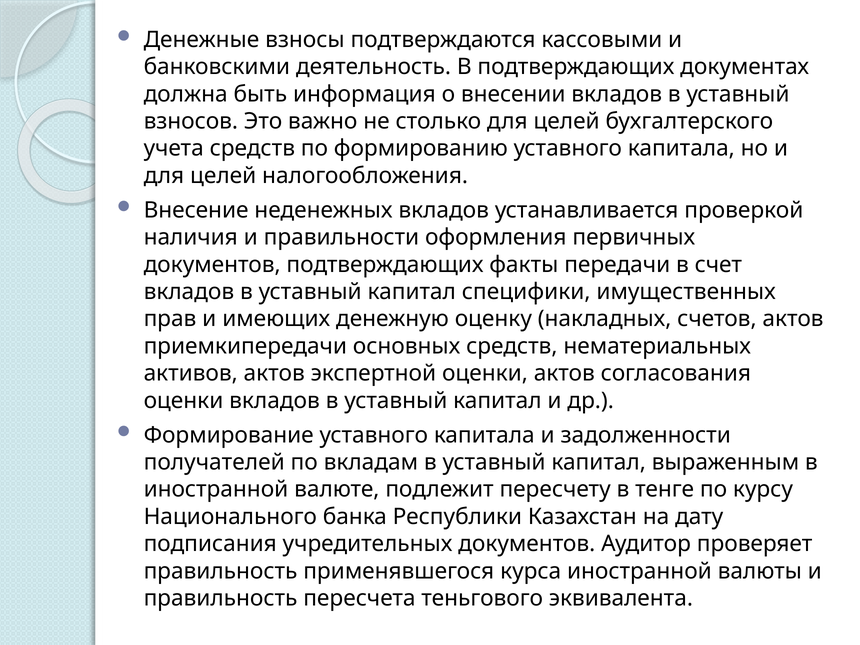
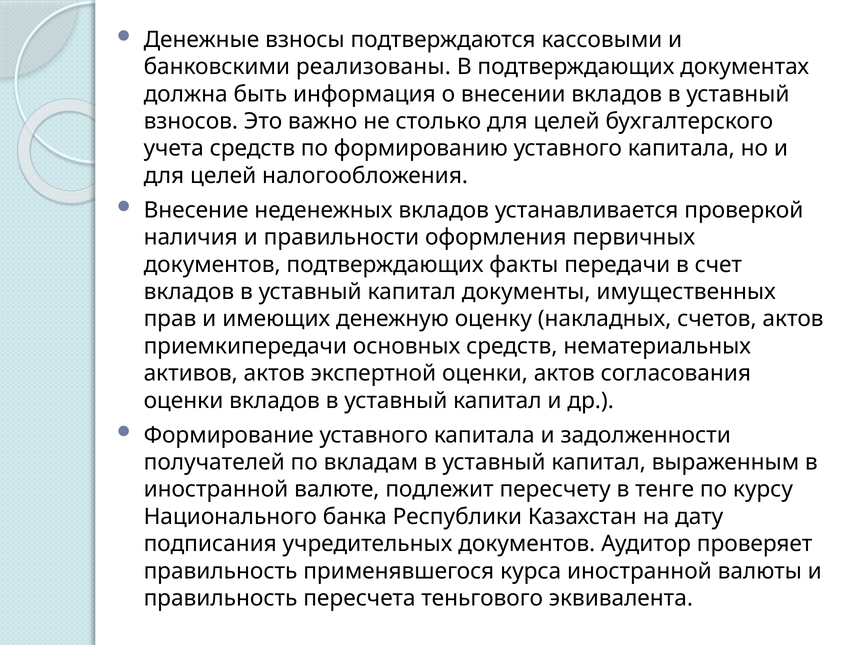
деятельность: деятельность -> реализованы
специфики: специфики -> документы
